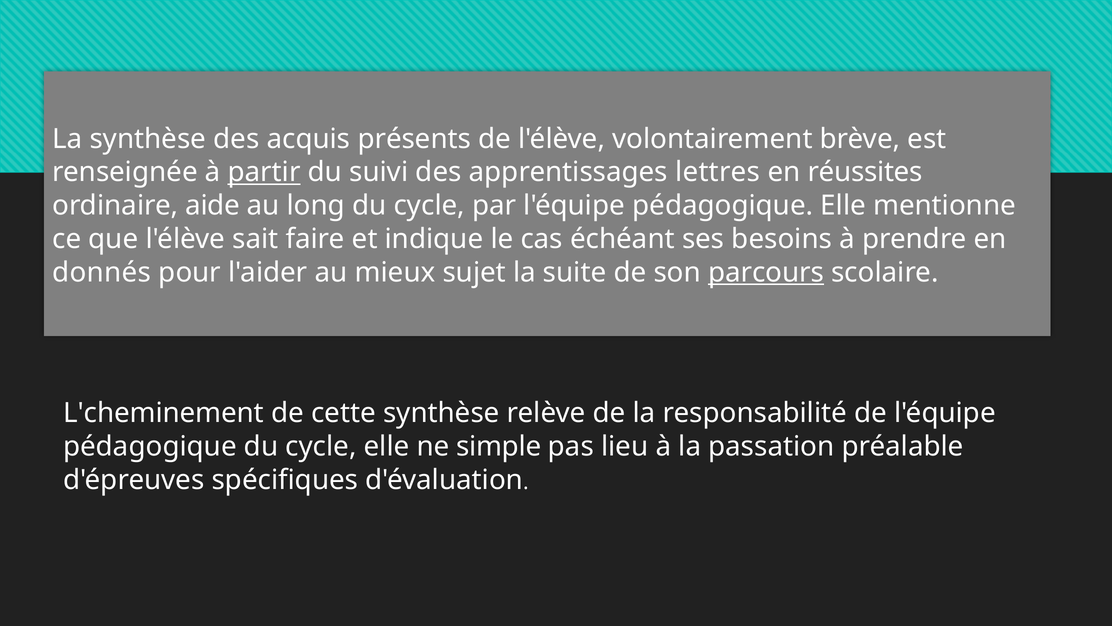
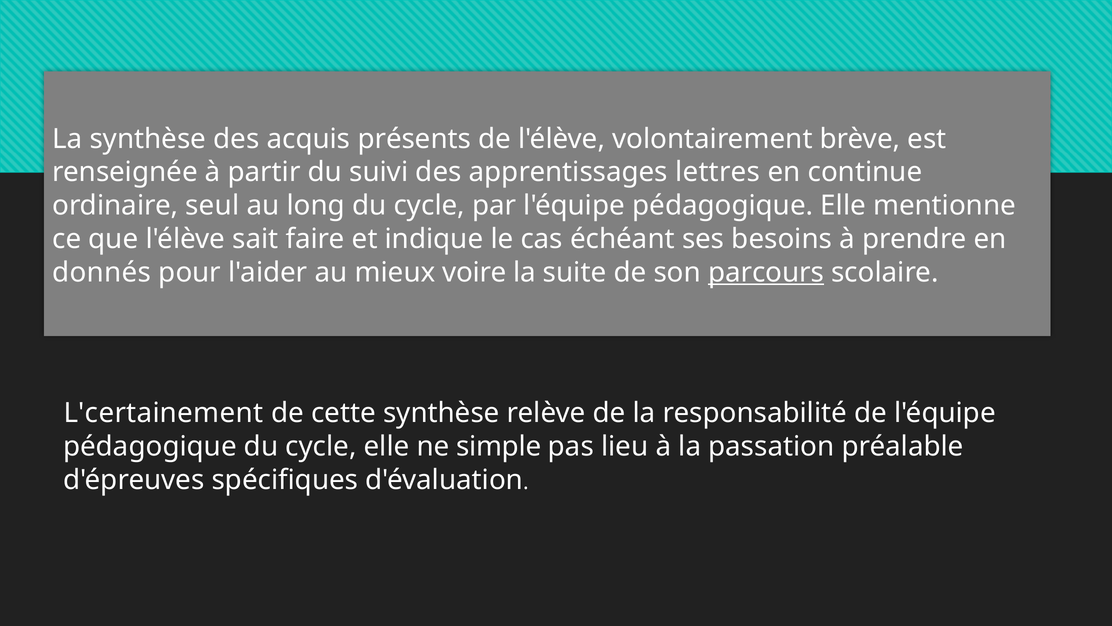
partir underline: present -> none
réussites: réussites -> continue
aide: aide -> seul
sujet: sujet -> voire
L'cheminement: L'cheminement -> L'certainement
